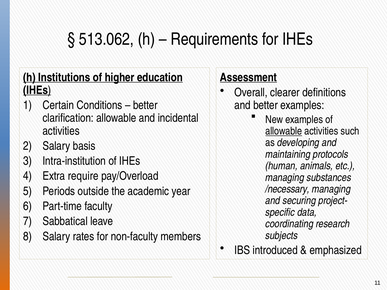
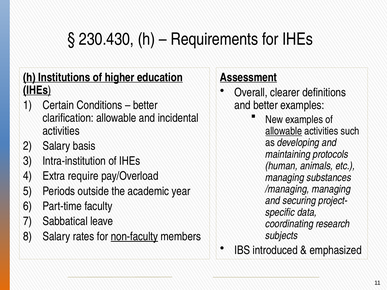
513.062: 513.062 -> 230.430
/necessary: /necessary -> /managing
non-faculty underline: none -> present
